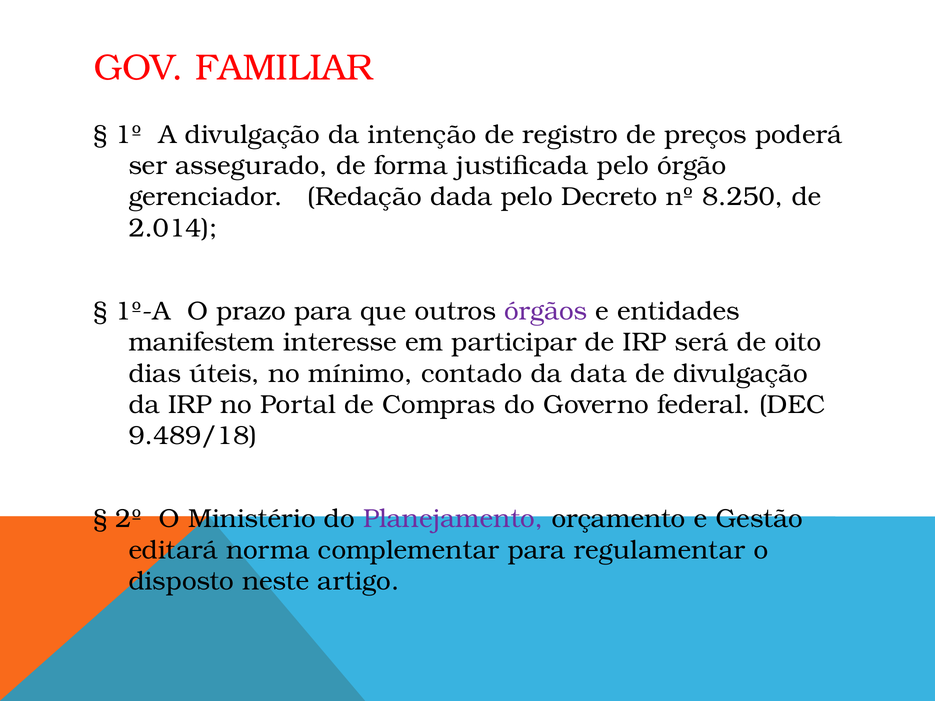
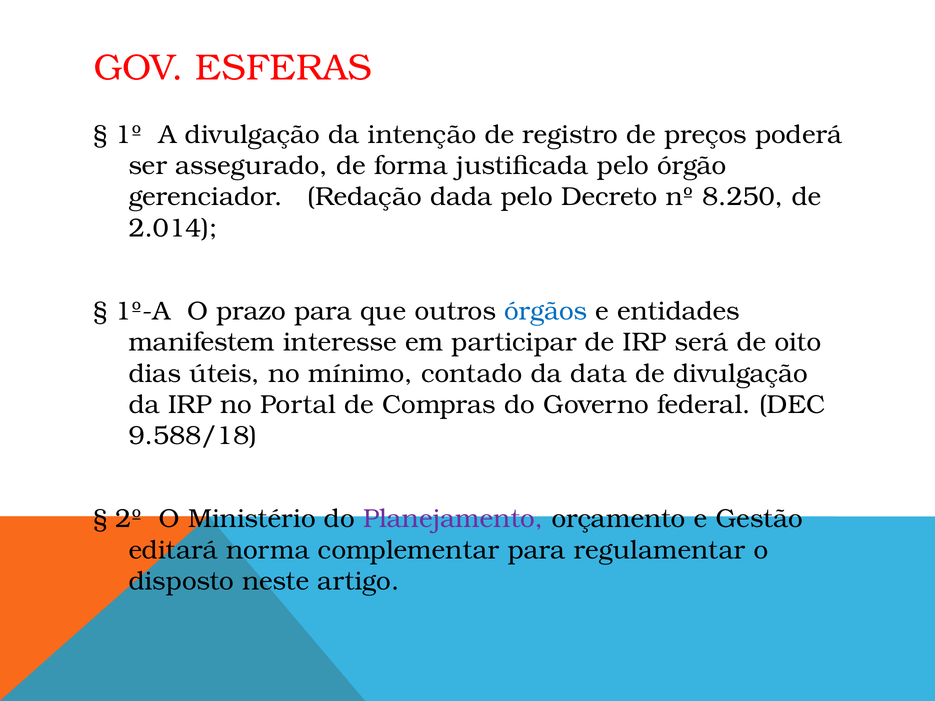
FAMILIAR: FAMILIAR -> ESFERAS
órgãos colour: purple -> blue
9.489/18: 9.489/18 -> 9.588/18
